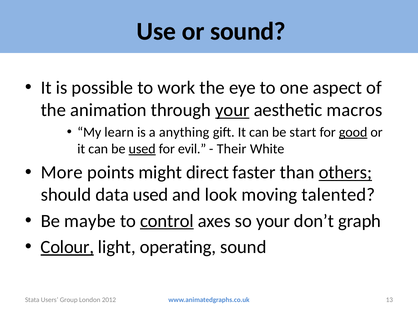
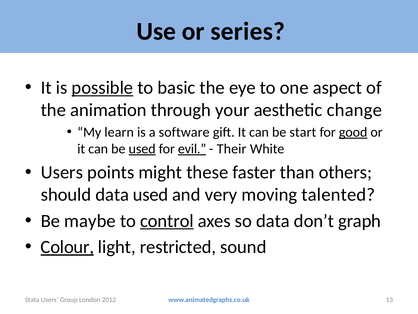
or sound: sound -> series
possible underline: none -> present
work: work -> basic
your at (232, 110) underline: present -> none
macros: macros -> change
anything: anything -> software
evil underline: none -> present
More at (62, 172): More -> Users
direct: direct -> these
others underline: present -> none
look: look -> very
so your: your -> data
operating: operating -> restricted
